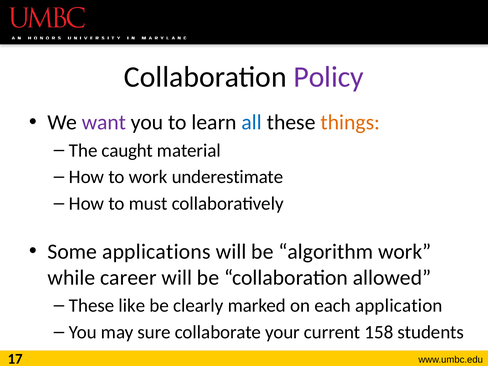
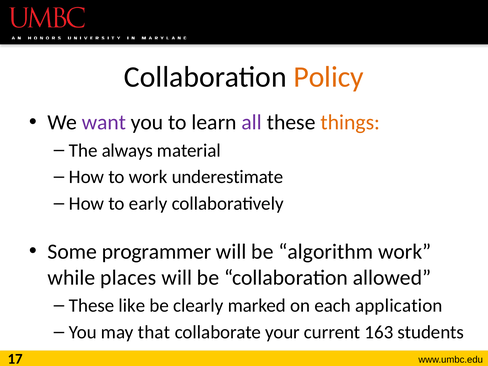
Policy colour: purple -> orange
all colour: blue -> purple
caught: caught -> always
must: must -> early
applications: applications -> programmer
career: career -> places
sure: sure -> that
158: 158 -> 163
